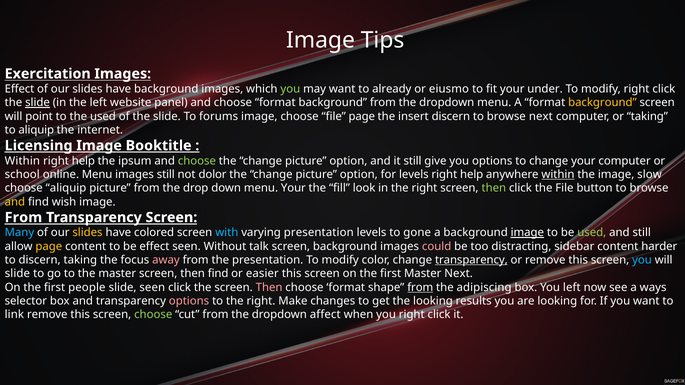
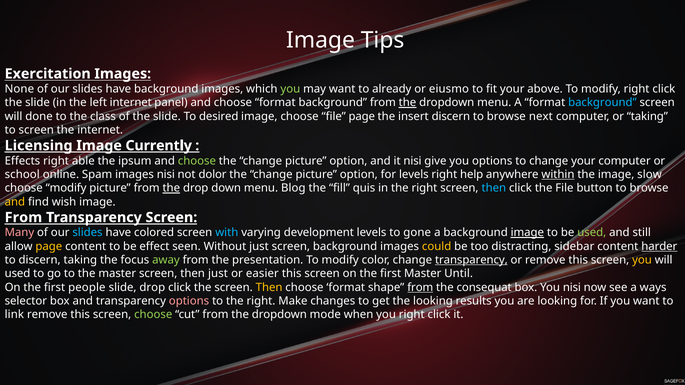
Effect at (19, 89): Effect -> None
under: under -> above
slide at (37, 103) underline: present -> none
left website: website -> internet
the at (408, 103) underline: none -> present
background at (602, 103) colour: yellow -> light blue
point: point -> done
the used: used -> class
forums: forums -> desired
to aliquip: aliquip -> screen
Booktitle: Booktitle -> Currently
Within at (22, 161): Within -> Effects
help at (83, 161): help -> able
it still: still -> nisi
online Menu: Menu -> Spam
images still: still -> nisi
choose aliquip: aliquip -> modify
the at (171, 188) underline: none -> present
menu Your: Your -> Blog
look: look -> quis
then at (494, 188) colour: light green -> light blue
Many colour: light blue -> pink
slides at (87, 233) colour: yellow -> light blue
varying presentation: presentation -> development
Without talk: talk -> just
could colour: pink -> yellow
harder underline: none -> present
away colour: pink -> light green
you at (642, 260) colour: light blue -> yellow
slide at (17, 274): slide -> used
then find: find -> just
Master Next: Next -> Until
slide seen: seen -> drop
Then at (269, 288) colour: pink -> yellow
adipiscing: adipiscing -> consequat
You left: left -> nisi
affect: affect -> mode
